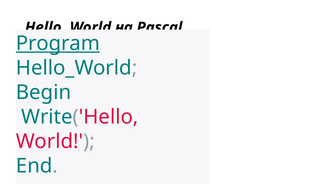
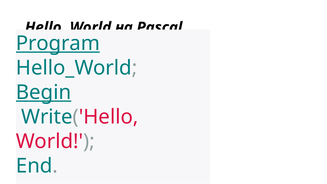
Begin underline: none -> present
